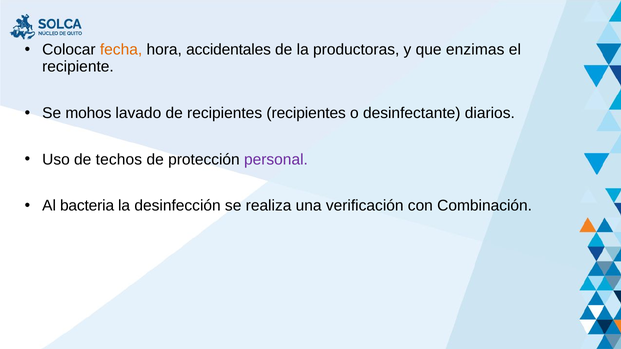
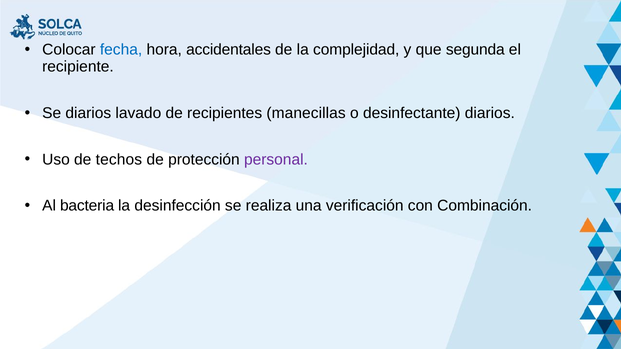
fecha colour: orange -> blue
productoras: productoras -> complejidad
enzimas: enzimas -> segunda
Se mohos: mohos -> diarios
recipientes recipientes: recipientes -> manecillas
